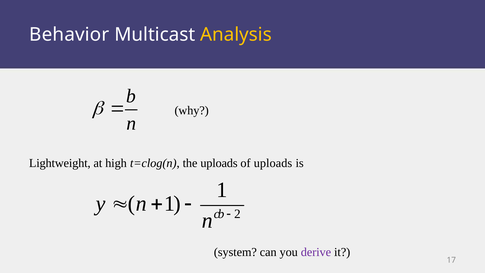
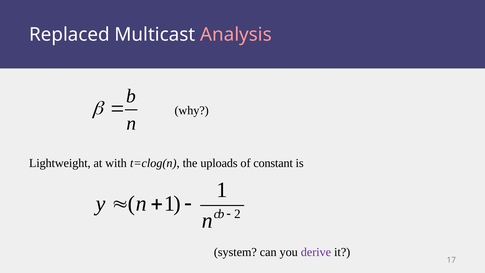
Behavior: Behavior -> Replaced
Analysis colour: yellow -> pink
high: high -> with
of uploads: uploads -> constant
